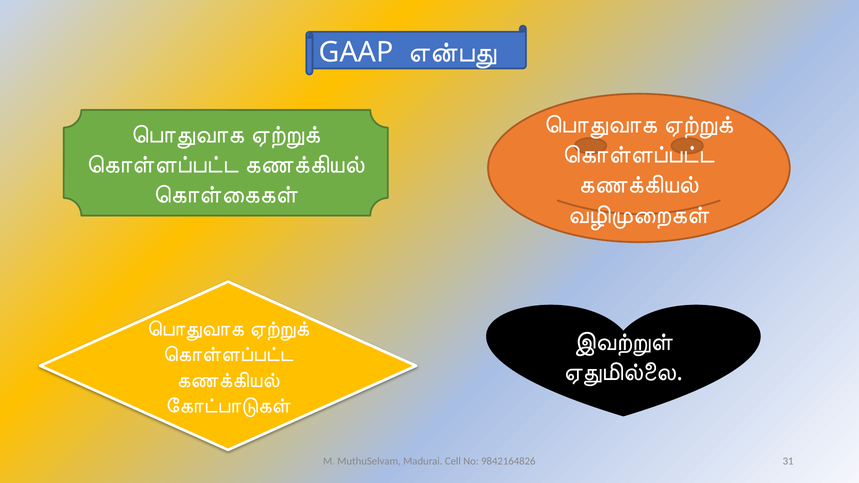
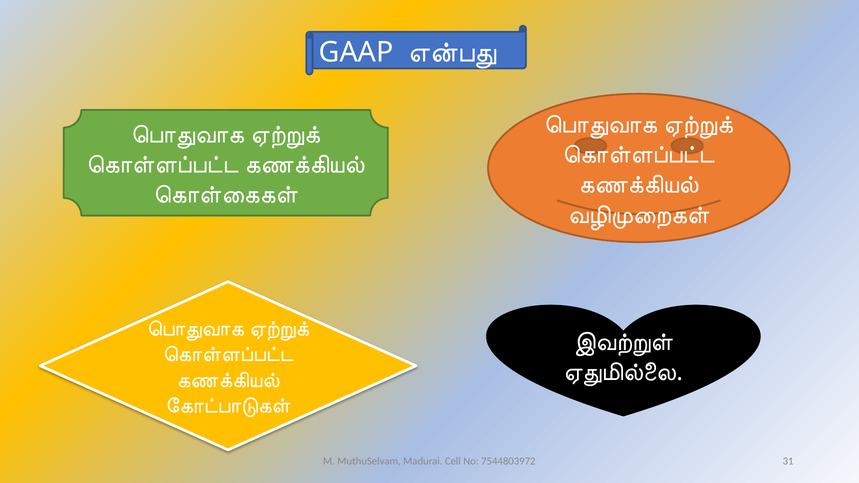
9842164826: 9842164826 -> 7544803972
